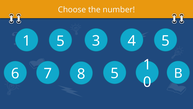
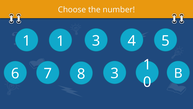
1 5: 5 -> 1
8 5: 5 -> 3
